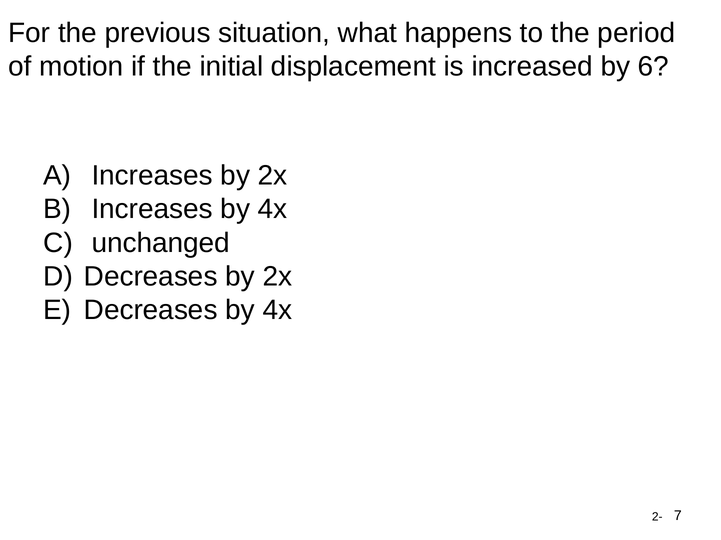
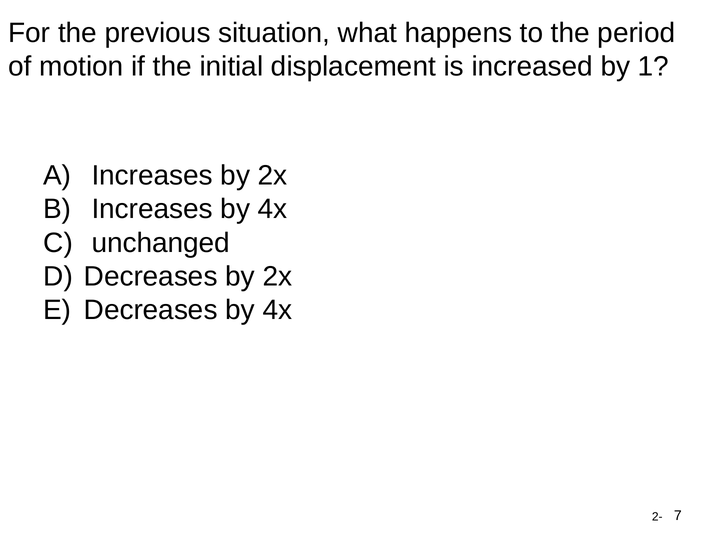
6: 6 -> 1
